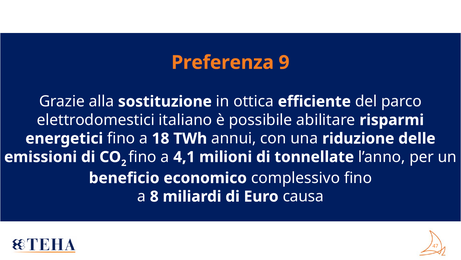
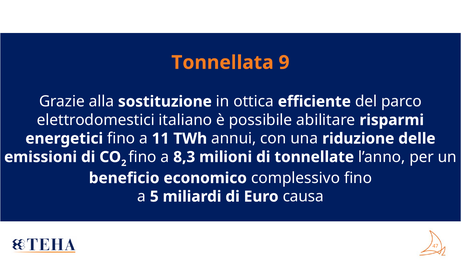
Preferenza: Preferenza -> Tonnellata
18: 18 -> 11
4,1: 4,1 -> 8,3
8: 8 -> 5
